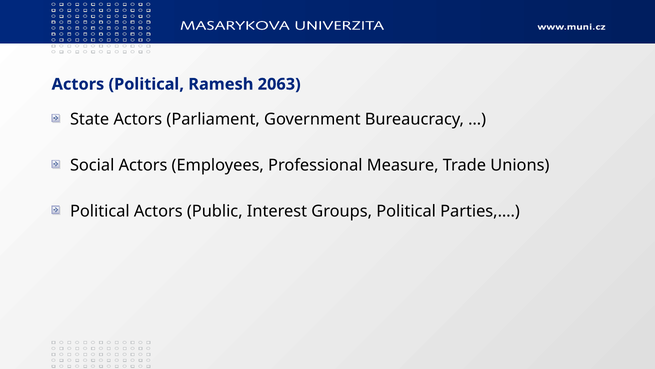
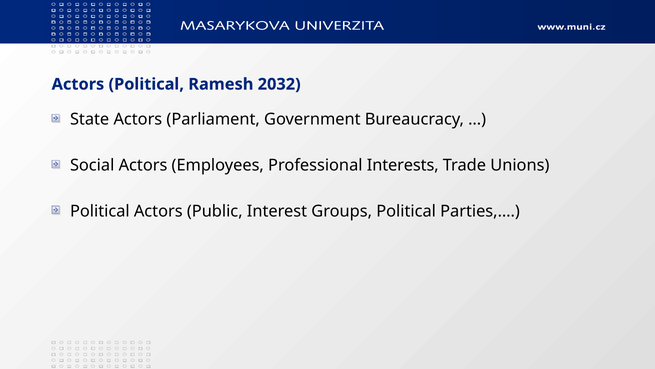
2063: 2063 -> 2032
Measure: Measure -> Interests
